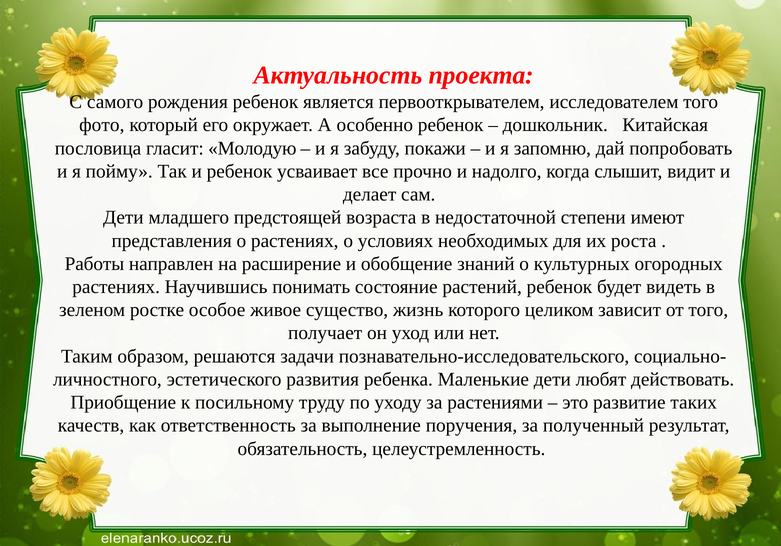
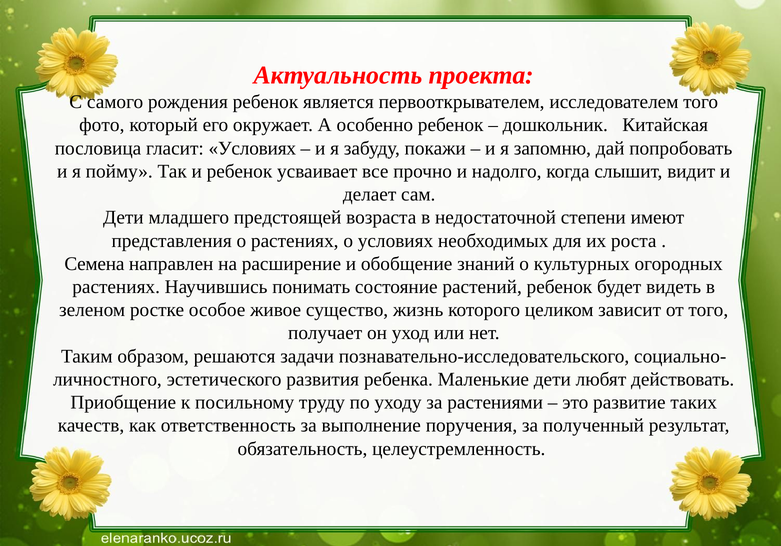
гласит Молодую: Молодую -> Условиях
Работы: Работы -> Семена
